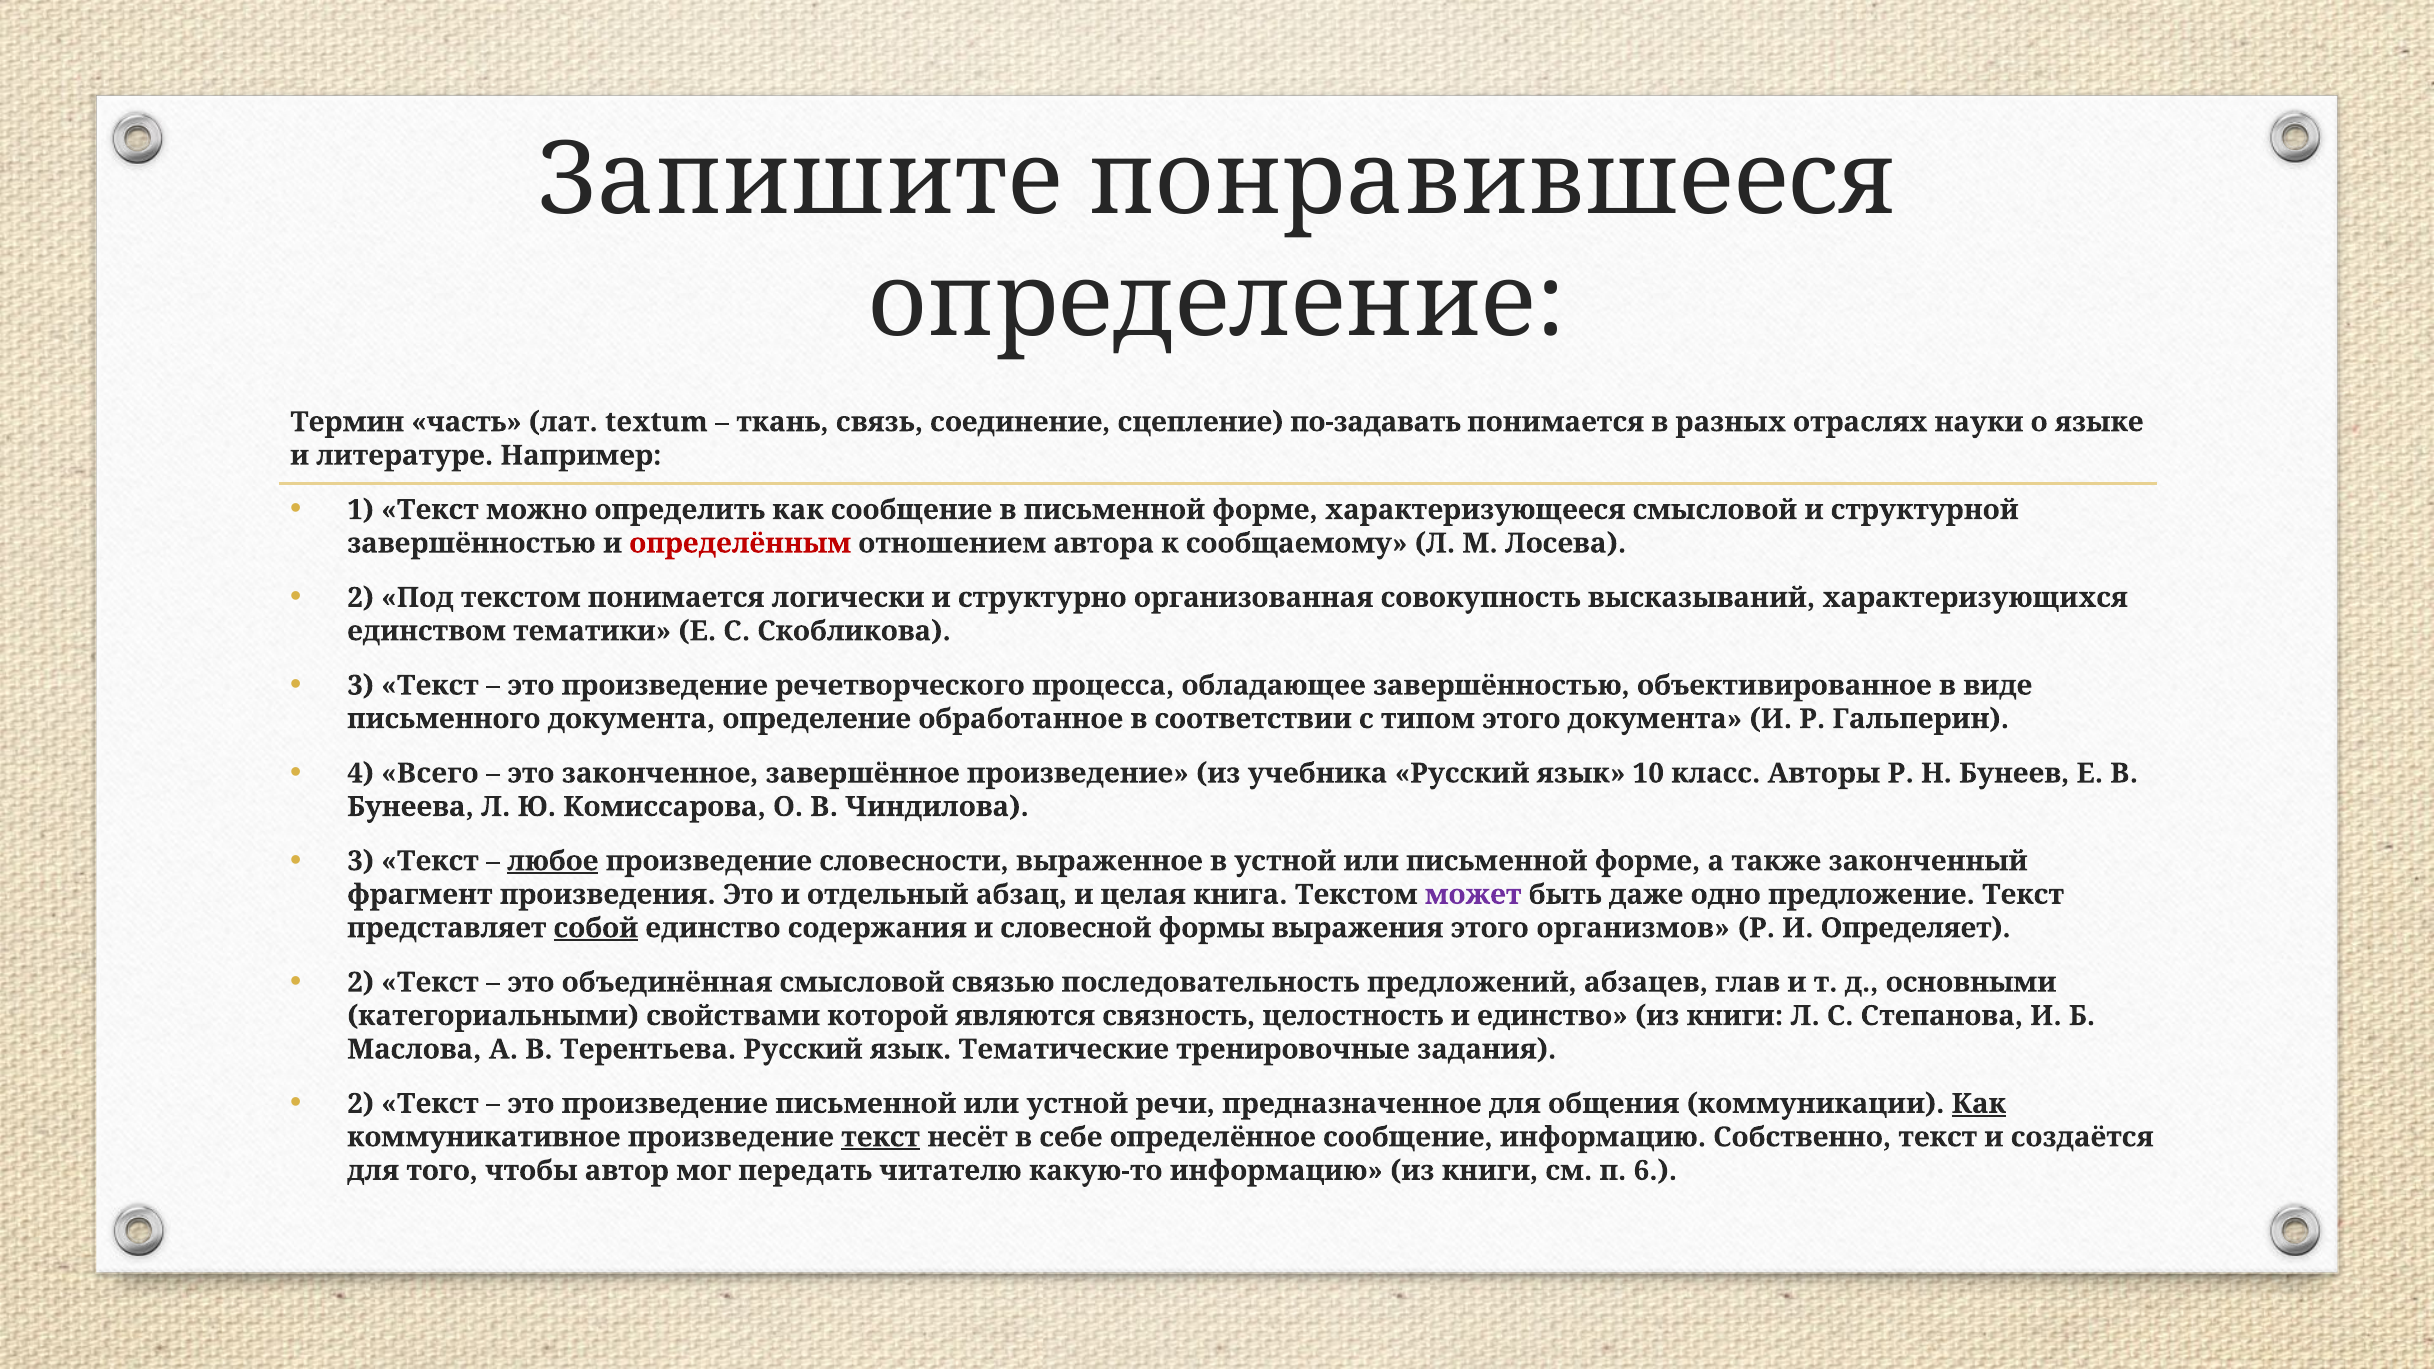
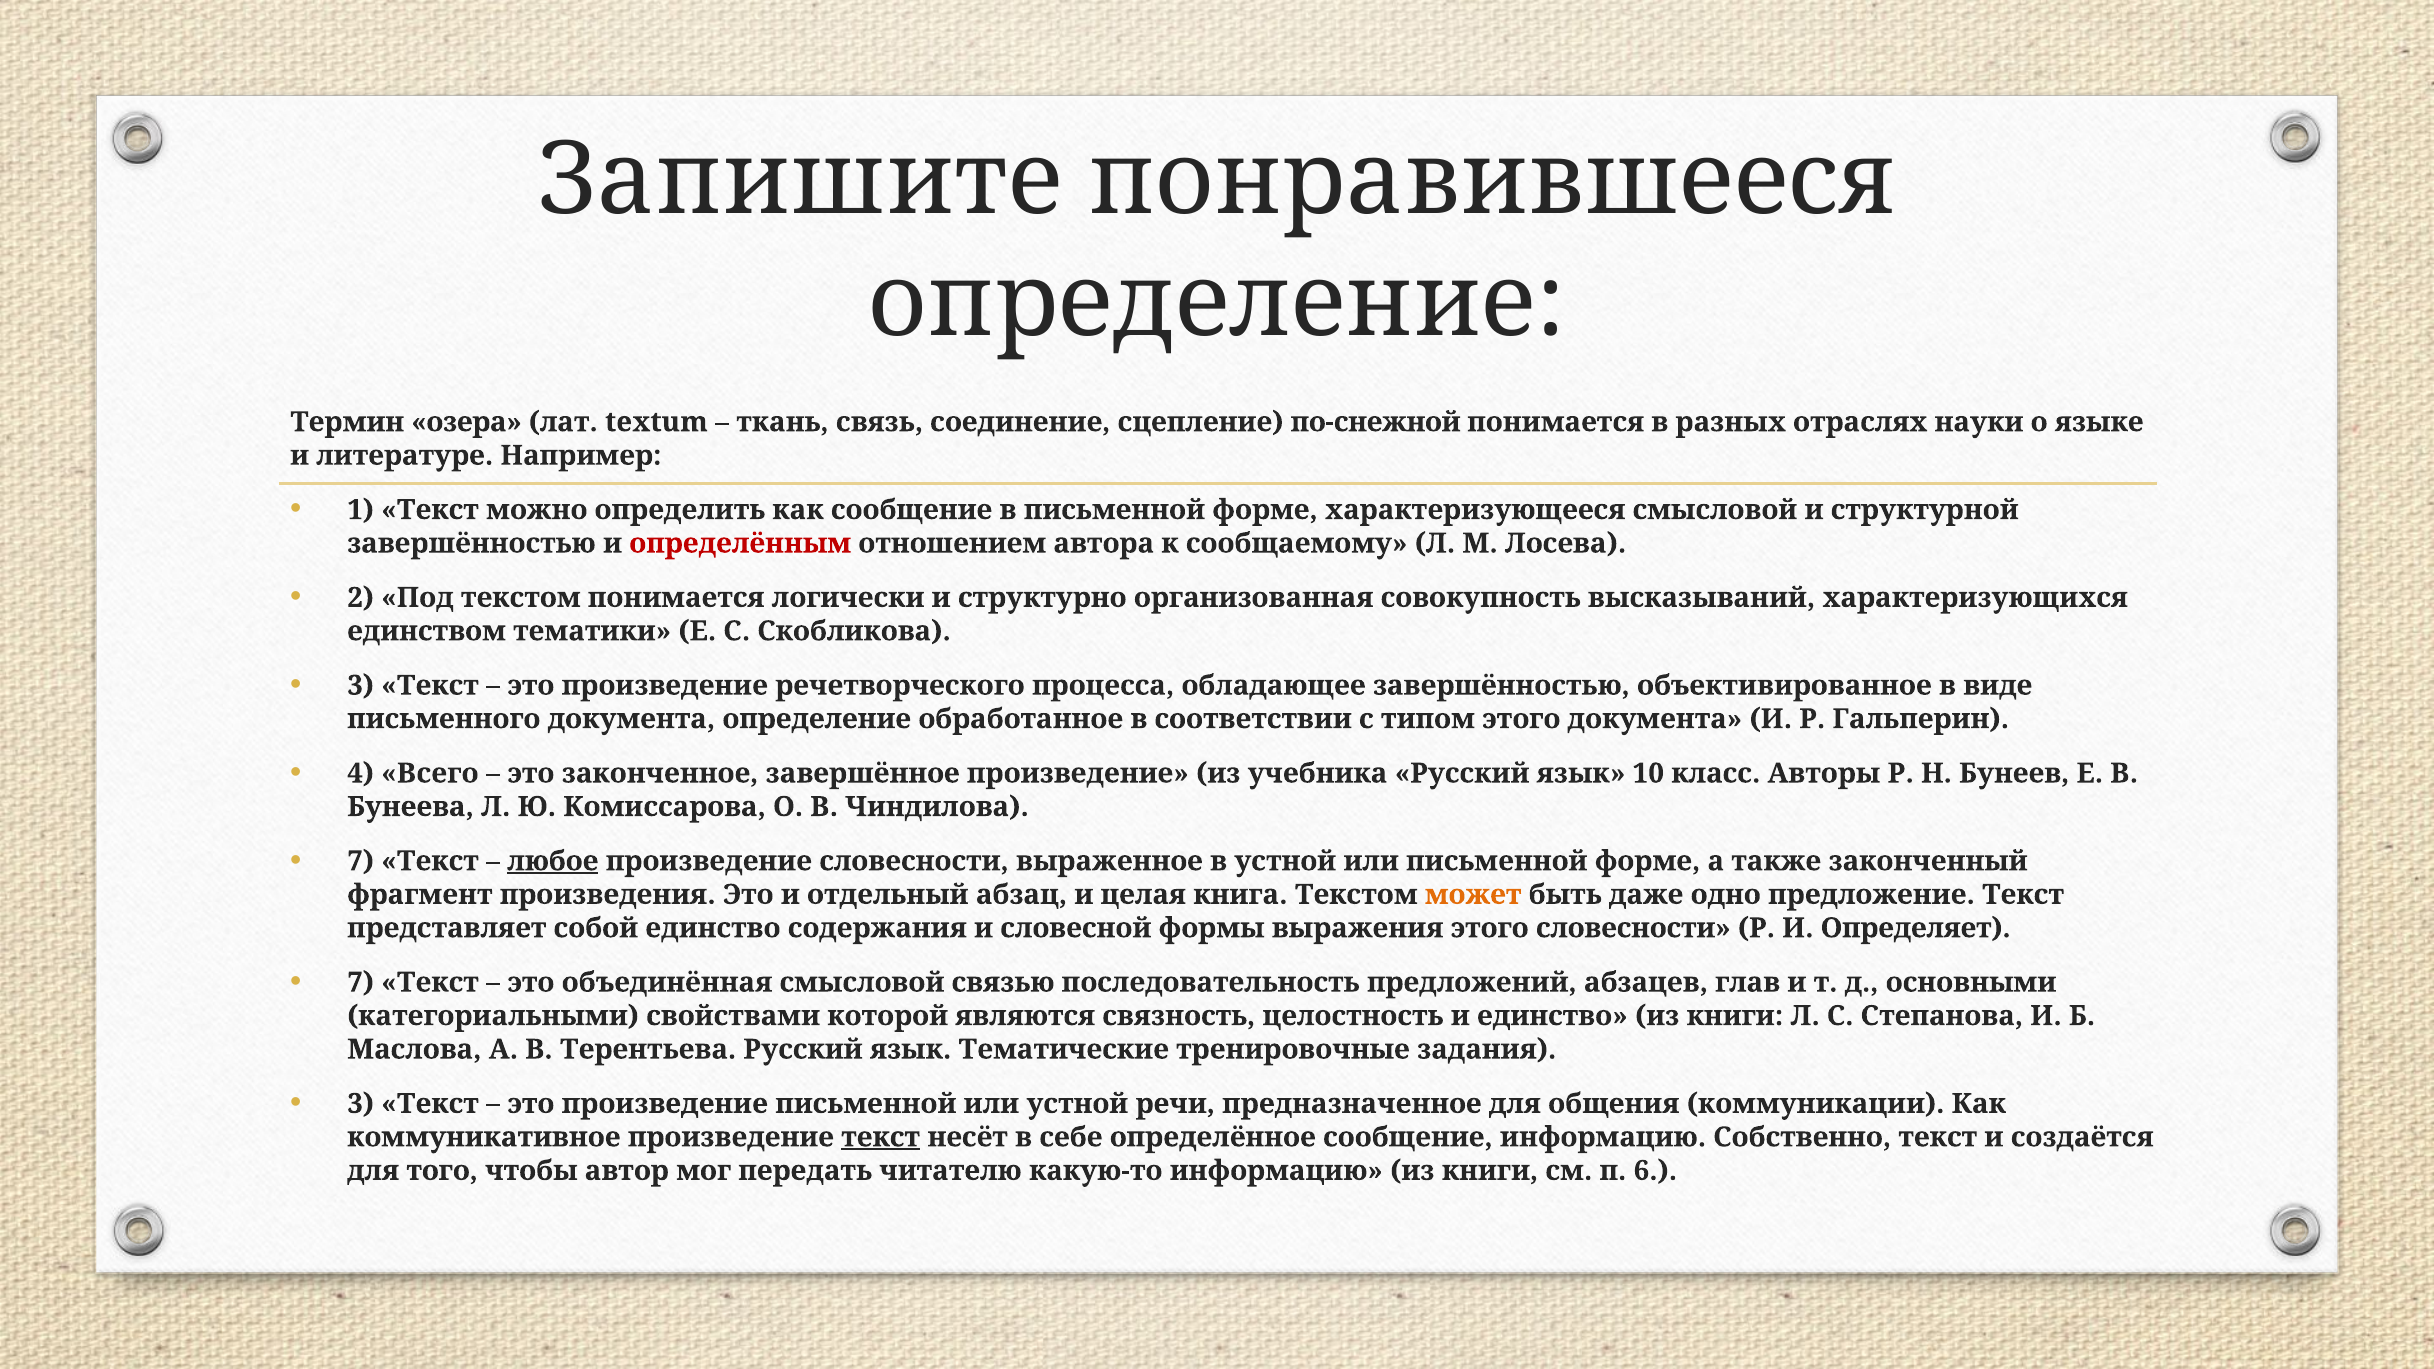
часть: часть -> озера
по-задавать: по-задавать -> по-снежной
3 at (361, 861): 3 -> 7
может colour: purple -> orange
собой underline: present -> none
этого организмов: организмов -> словесности
2 at (361, 983): 2 -> 7
2 at (361, 1104): 2 -> 3
Как at (1979, 1104) underline: present -> none
